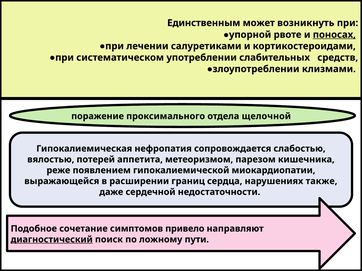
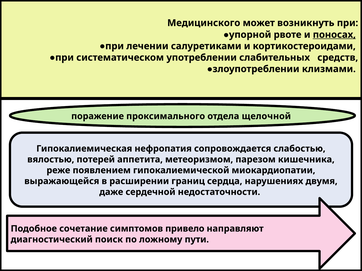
Единственным: Единственным -> Медицинского
также: также -> двумя
диагностический underline: present -> none
